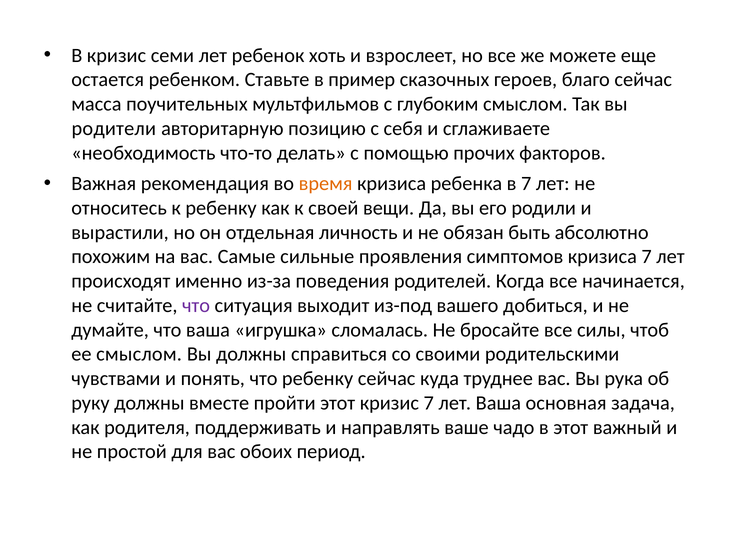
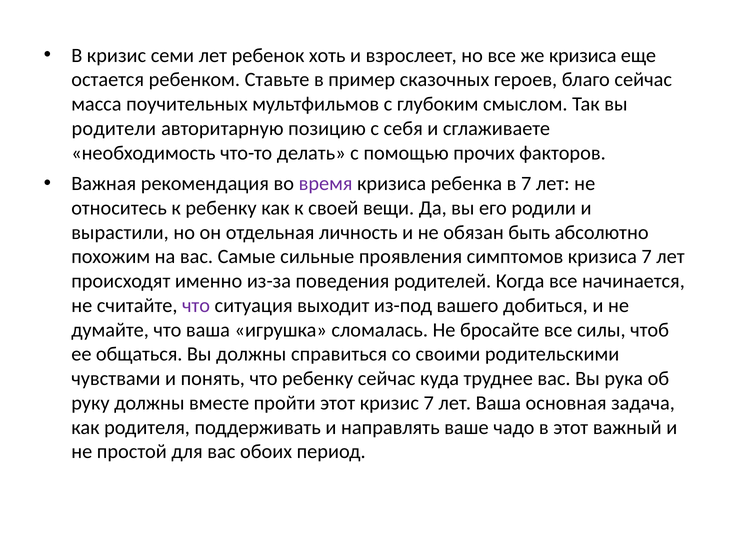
же можете: можете -> кризиса
время colour: orange -> purple
ее смыслом: смыслом -> общаться
